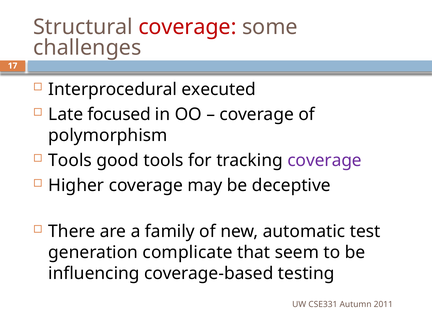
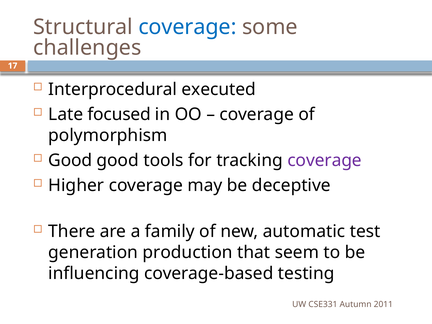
coverage at (187, 27) colour: red -> blue
Tools at (70, 160): Tools -> Good
complicate: complicate -> production
